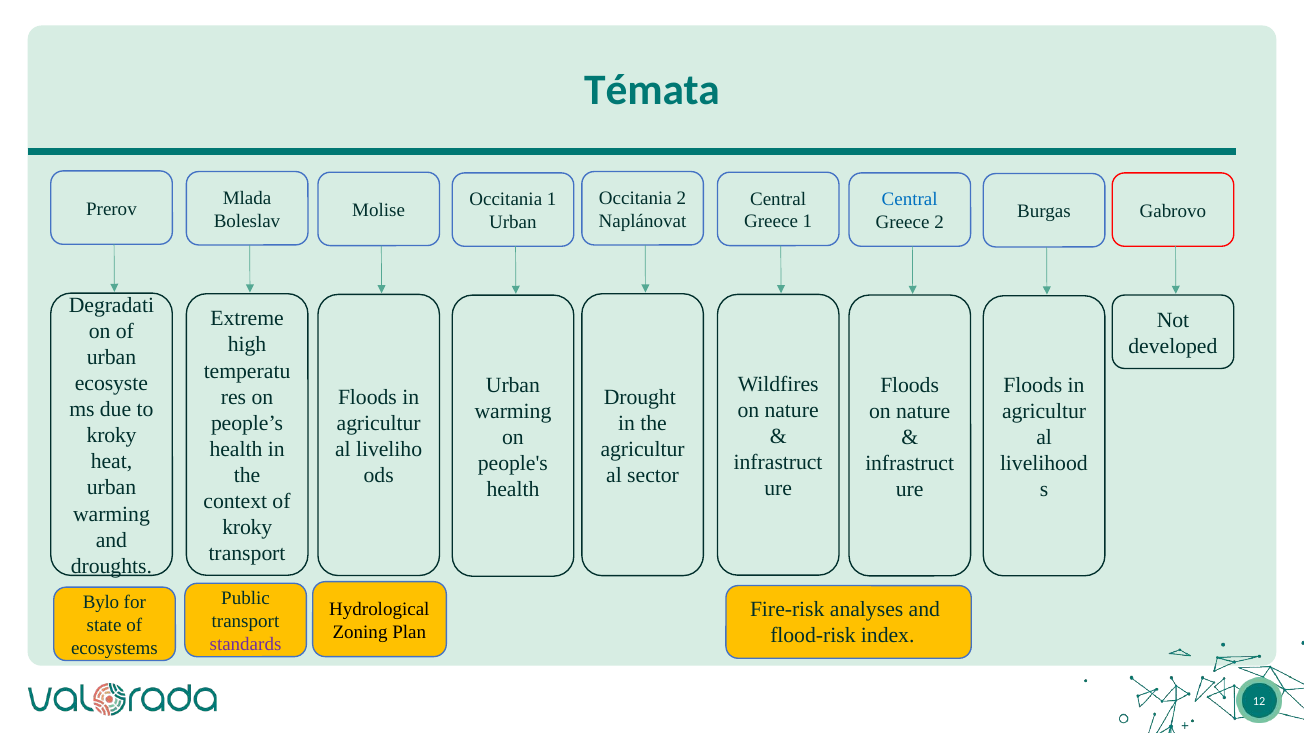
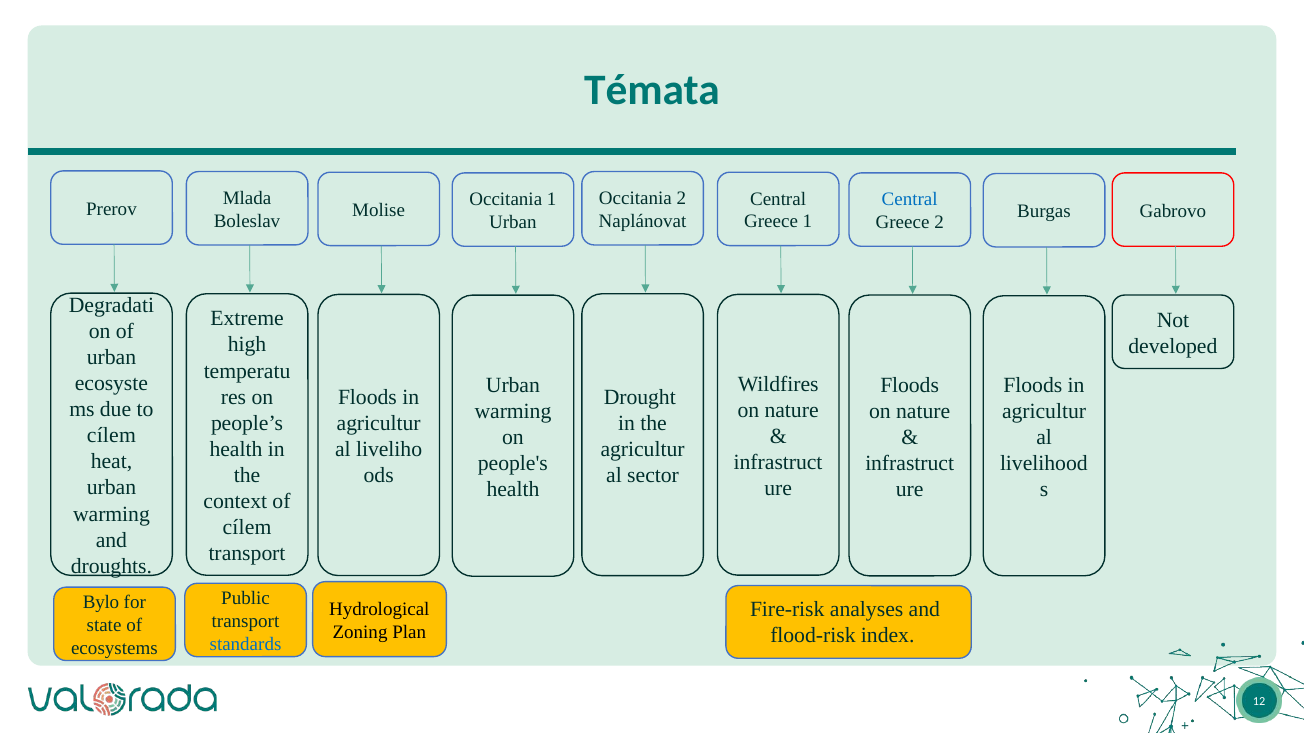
kroky at (112, 436): kroky -> cílem
kroky at (247, 527): kroky -> cílem
standards colour: purple -> blue
